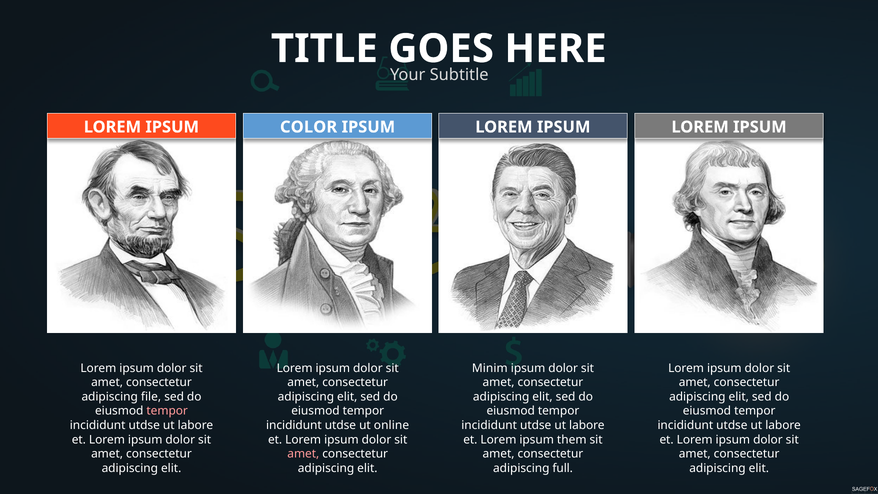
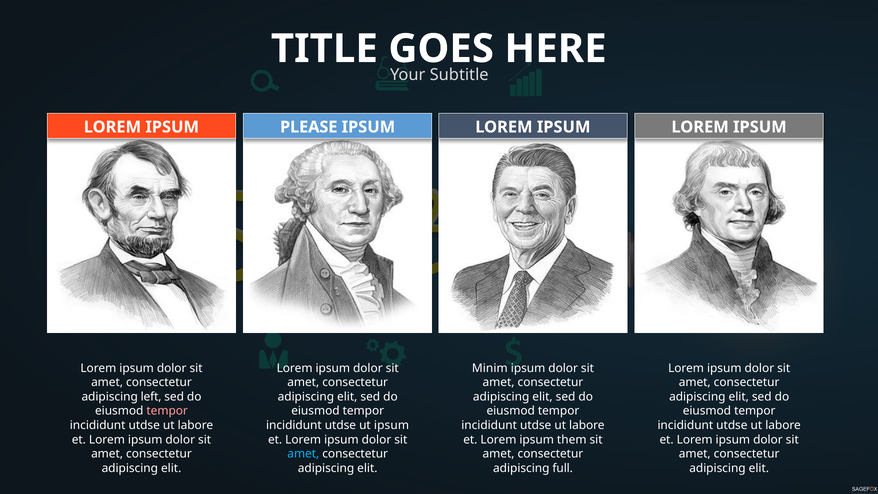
COLOR: COLOR -> PLEASE
file: file -> left
ut online: online -> ipsum
amet at (303, 454) colour: pink -> light blue
